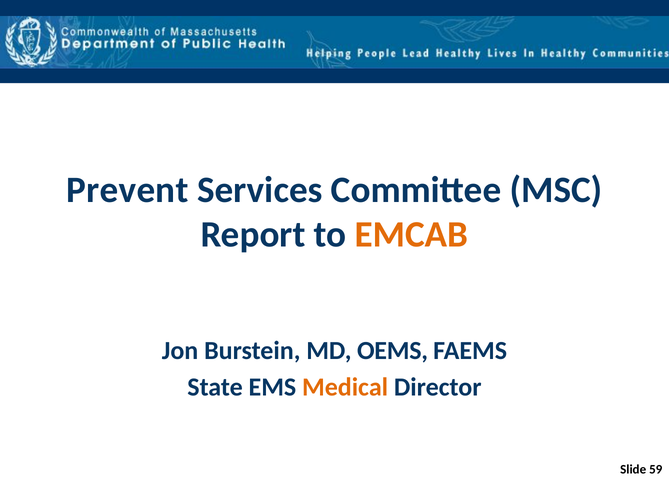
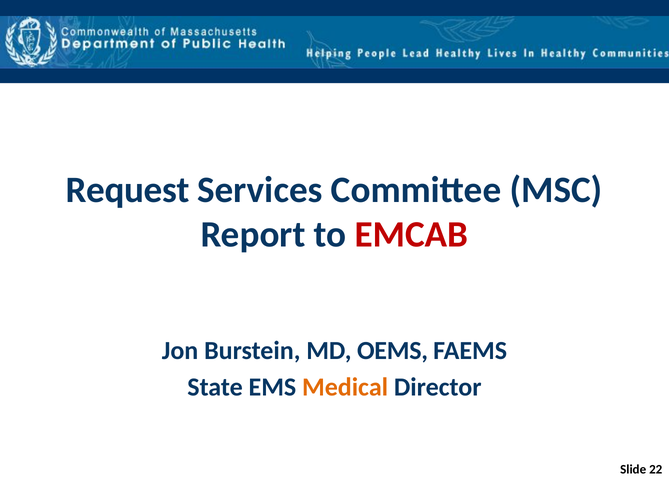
Prevent: Prevent -> Request
EMCAB colour: orange -> red
59: 59 -> 22
